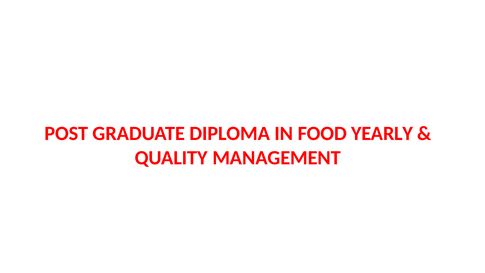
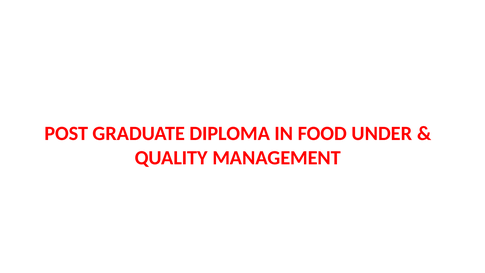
YEARLY: YEARLY -> UNDER
